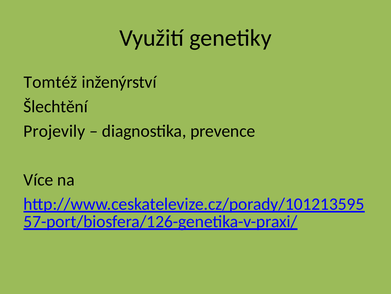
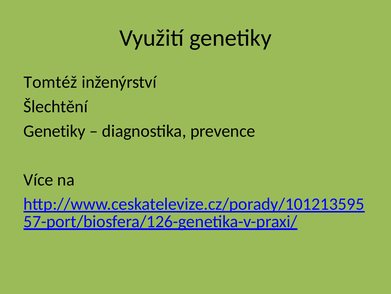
Projevily at (54, 131): Projevily -> Genetiky
